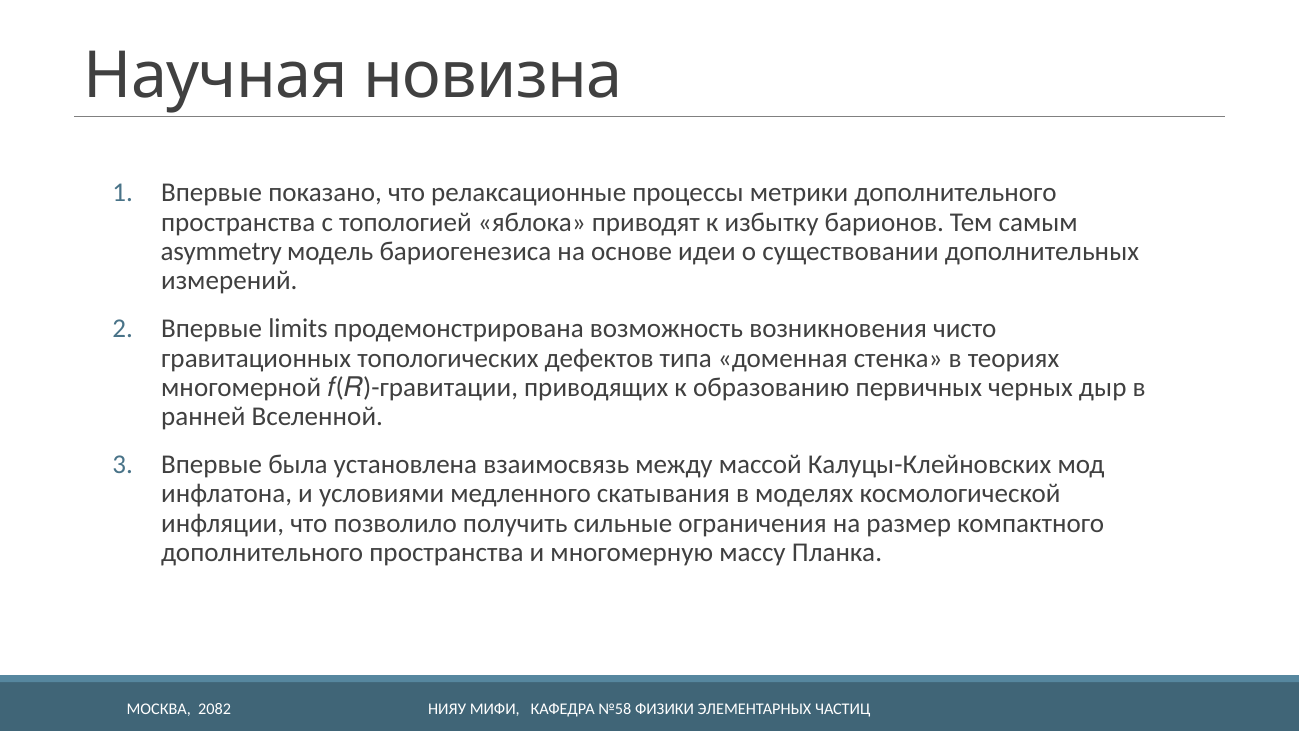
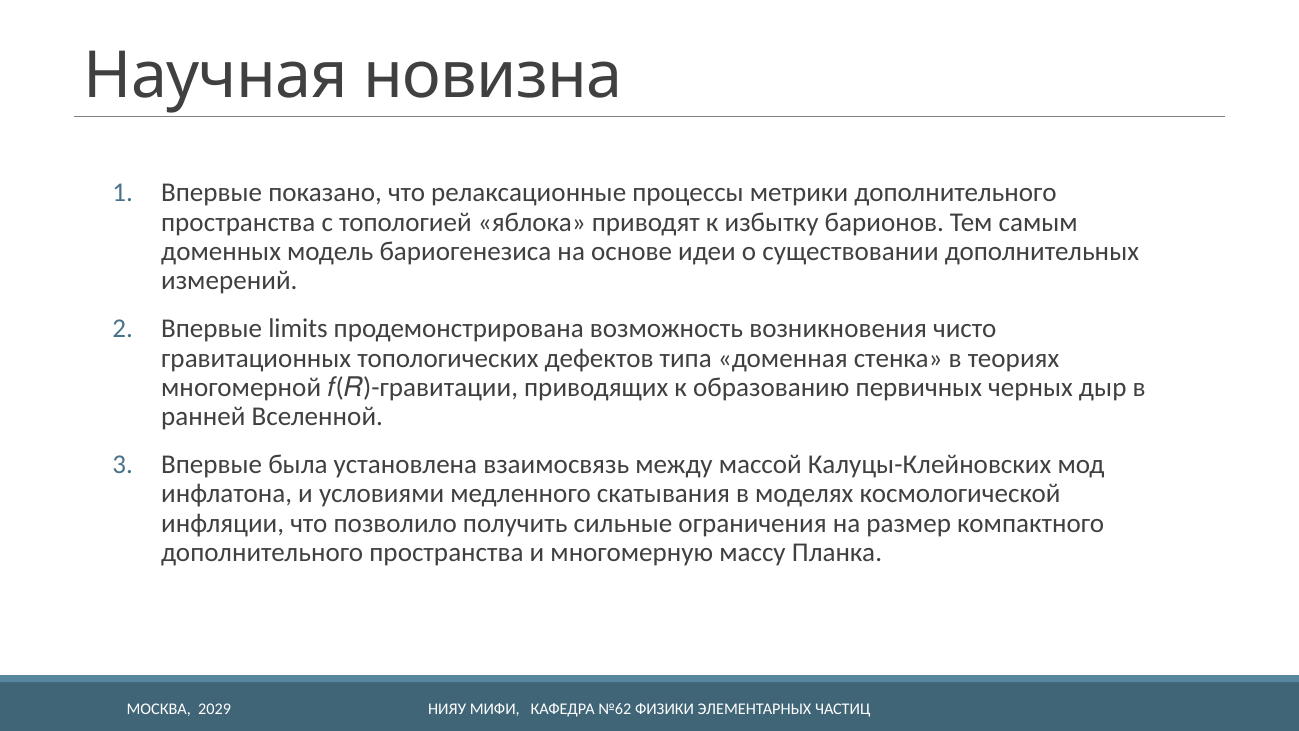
asymmetry: asymmetry -> доменных
2082: 2082 -> 2029
№58: №58 -> №62
